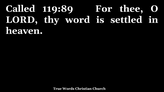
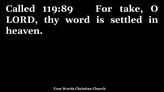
thee: thee -> take
